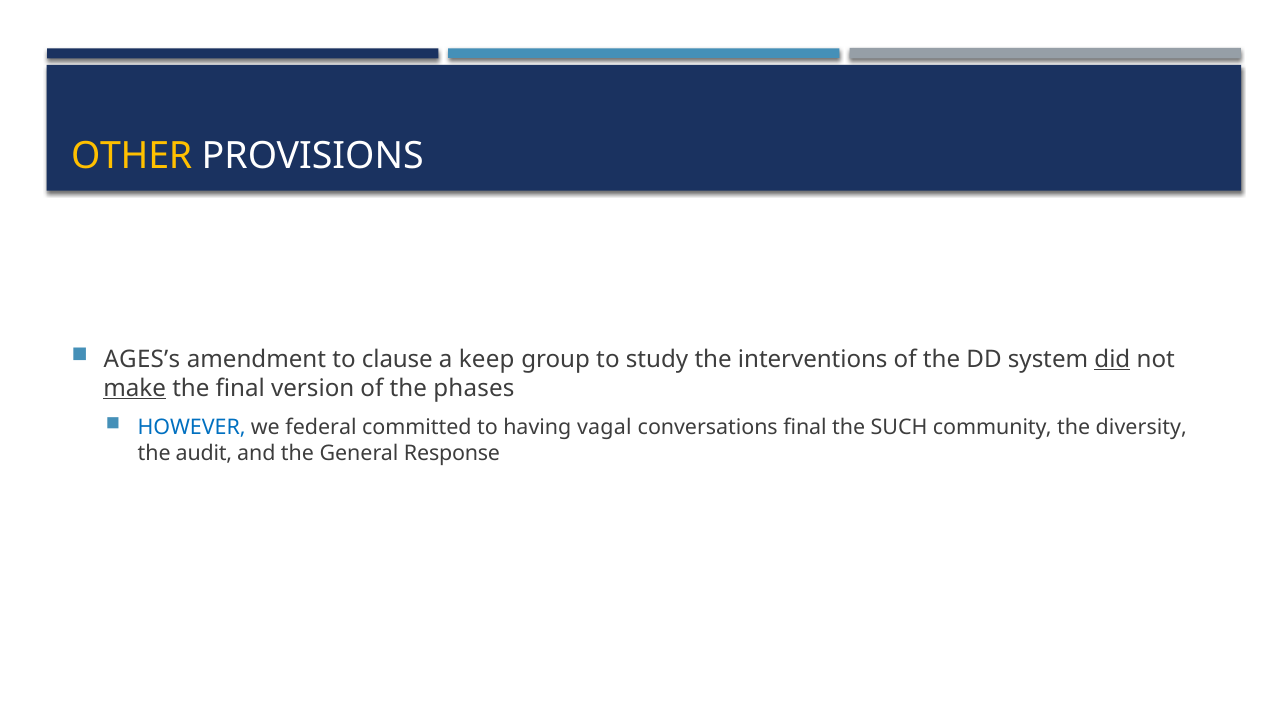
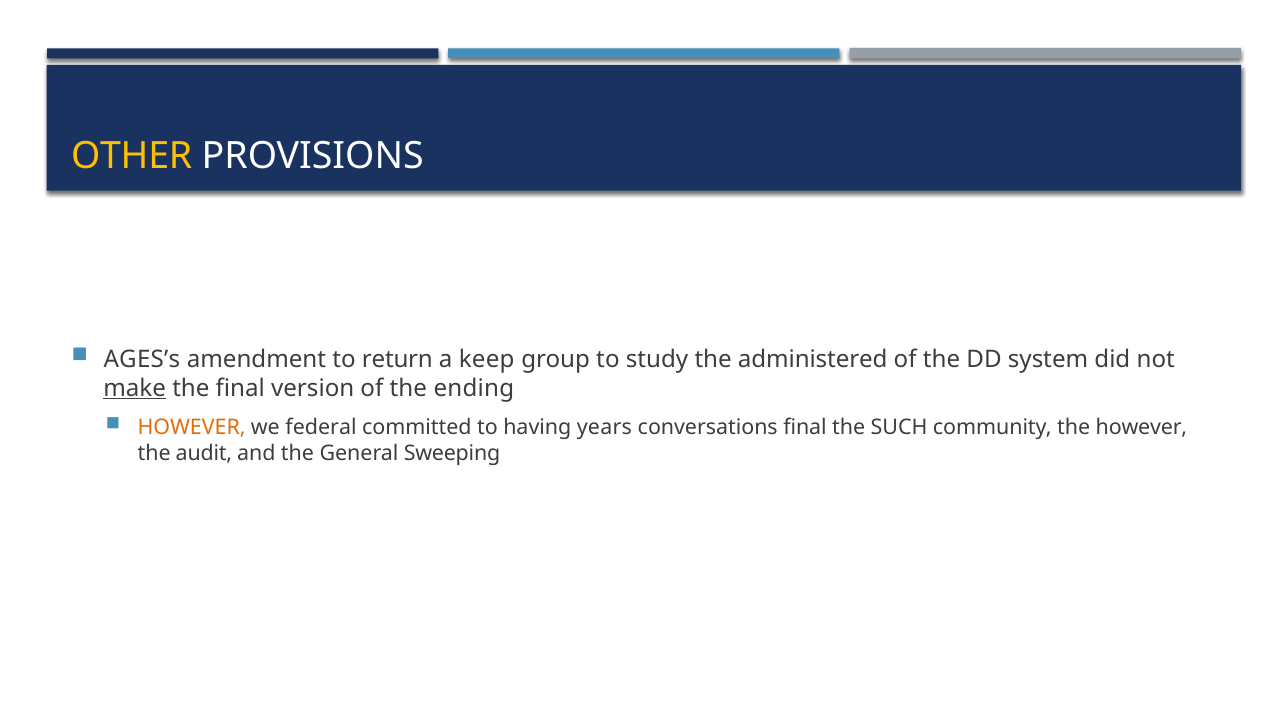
clause: clause -> return
interventions: interventions -> administered
did underline: present -> none
phases: phases -> ending
HOWEVER at (192, 427) colour: blue -> orange
vagal: vagal -> years
the diversity: diversity -> however
Response: Response -> Sweeping
